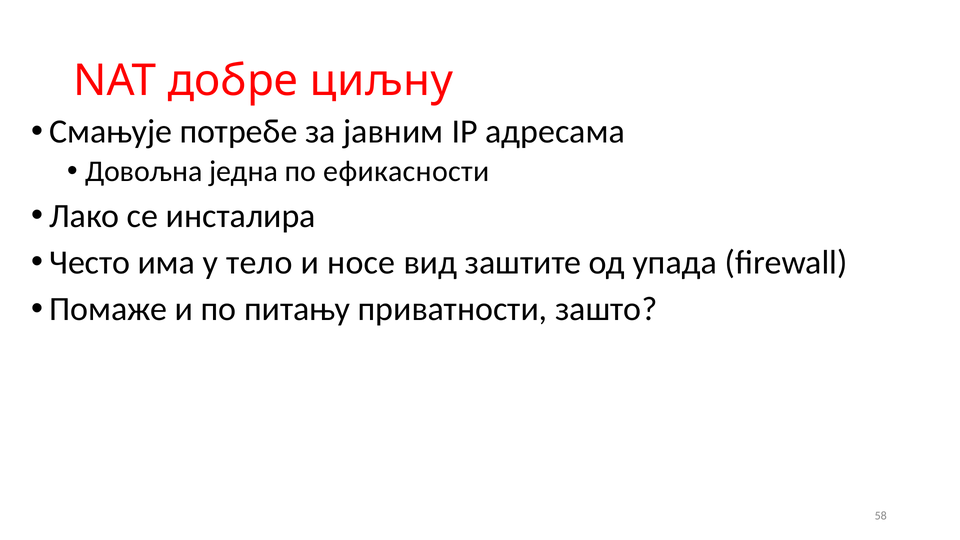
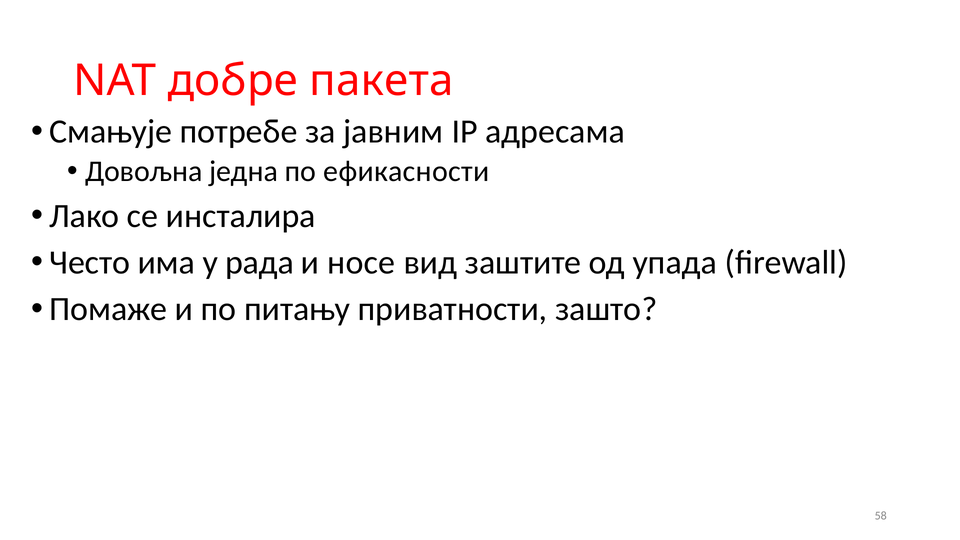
циљну: циљну -> пакета
тело: тело -> рада
